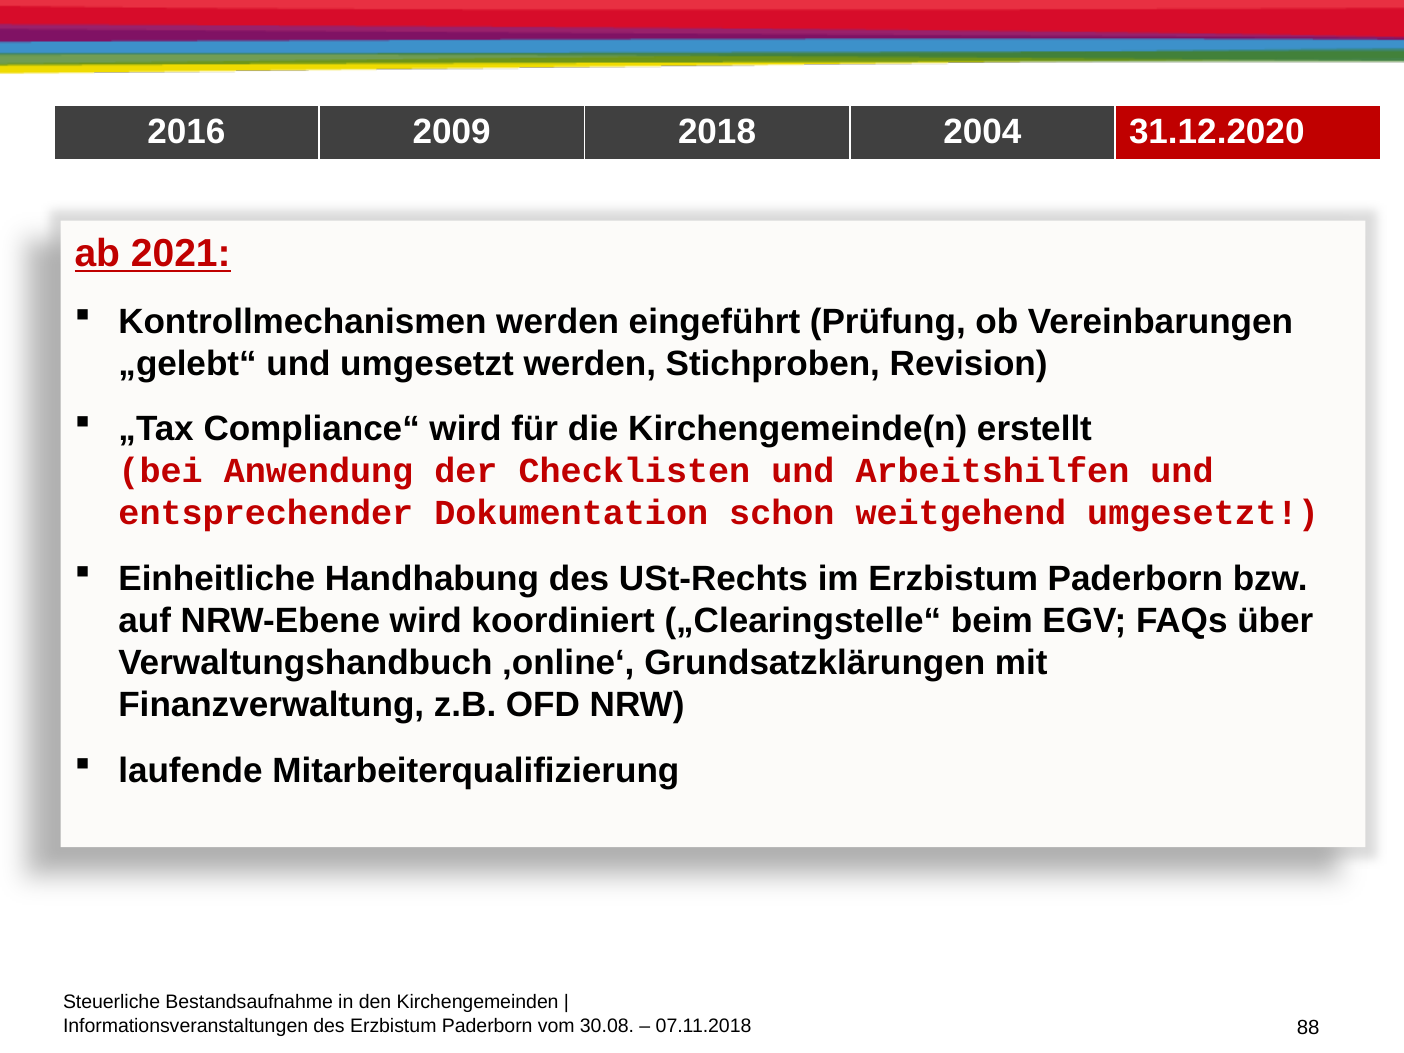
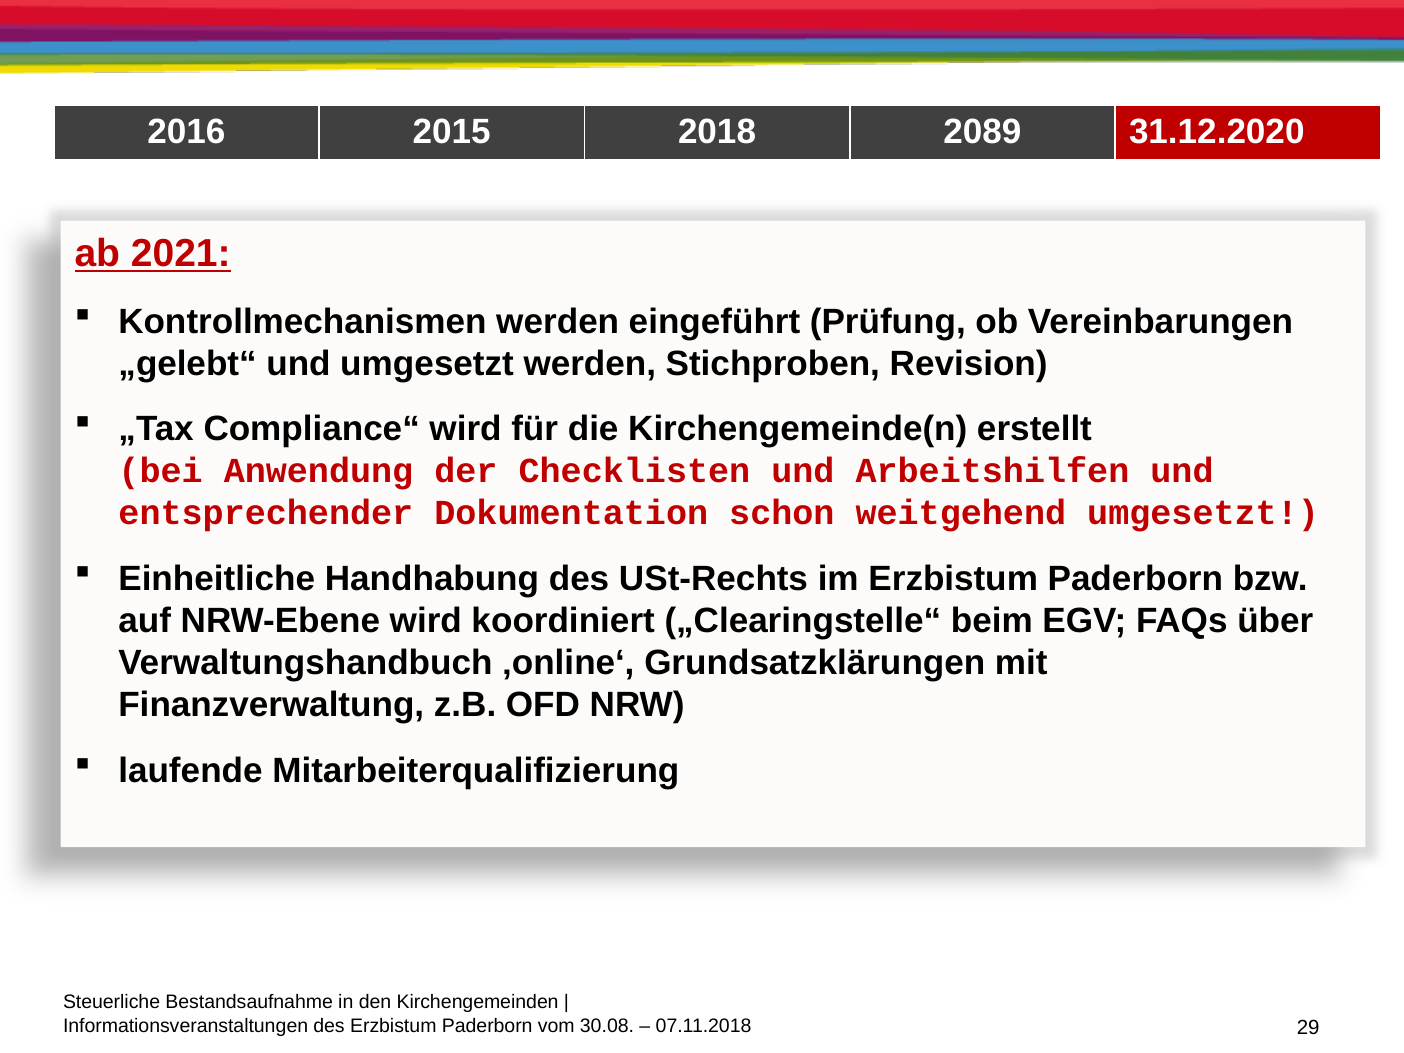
2009: 2009 -> 2015
2004: 2004 -> 2089
88: 88 -> 29
